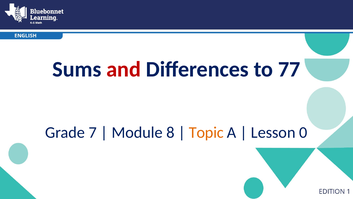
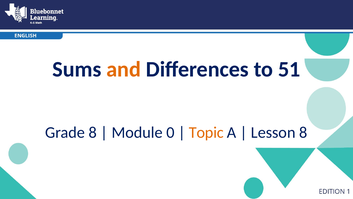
and colour: red -> orange
77: 77 -> 51
Grade 7: 7 -> 8
8: 8 -> 0
Lesson 0: 0 -> 8
